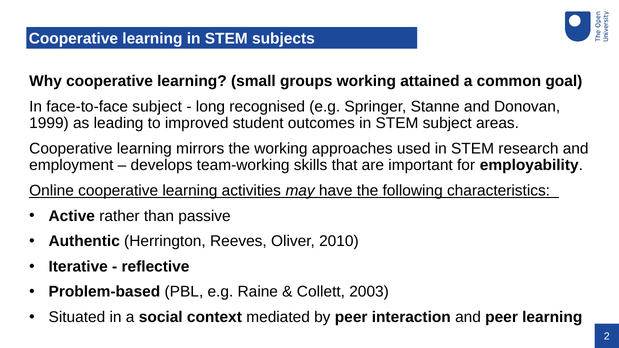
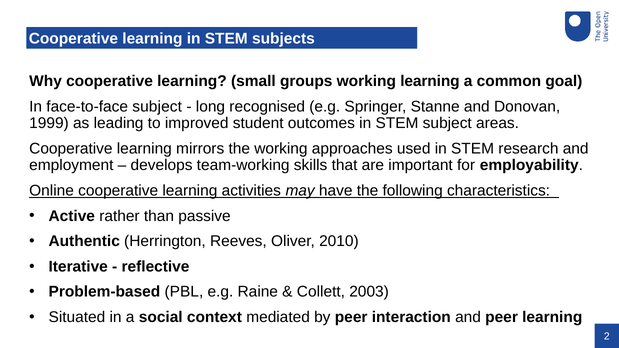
working attained: attained -> learning
